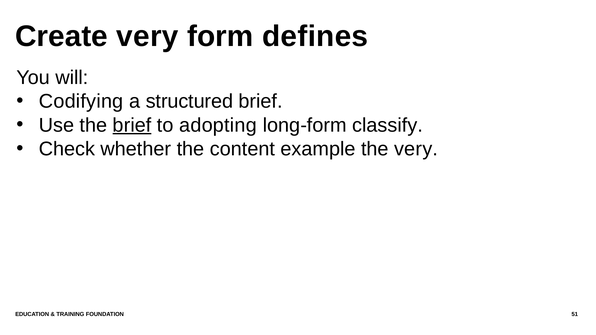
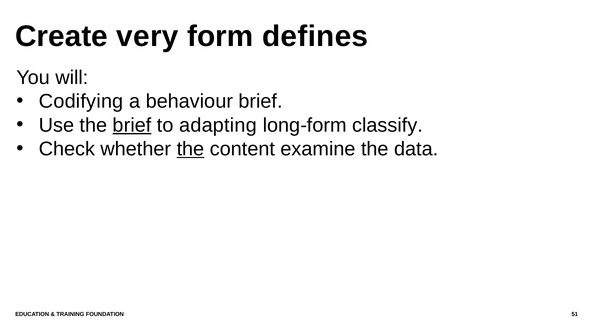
structured: structured -> behaviour
adopting: adopting -> adapting
the at (190, 149) underline: none -> present
example: example -> examine
the very: very -> data
